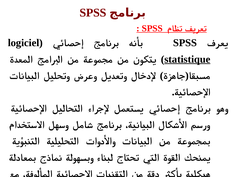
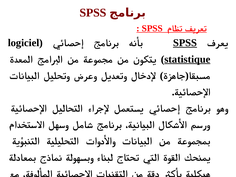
SPSS at (185, 43) underline: none -> present
